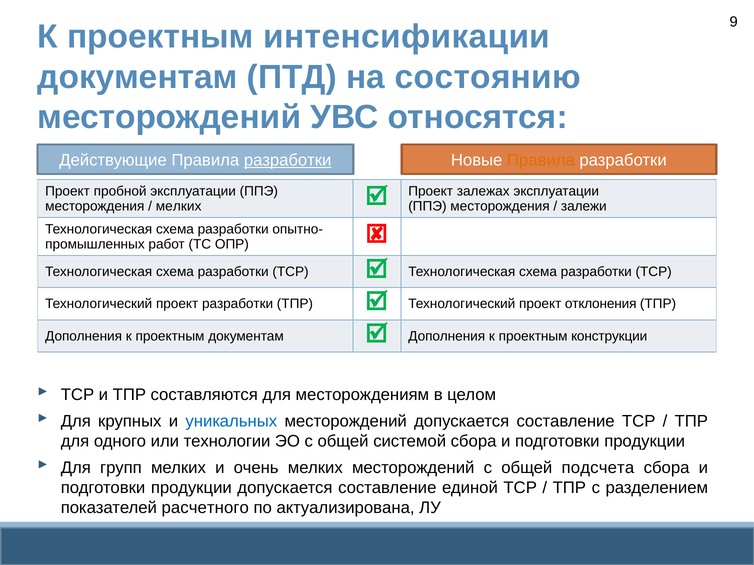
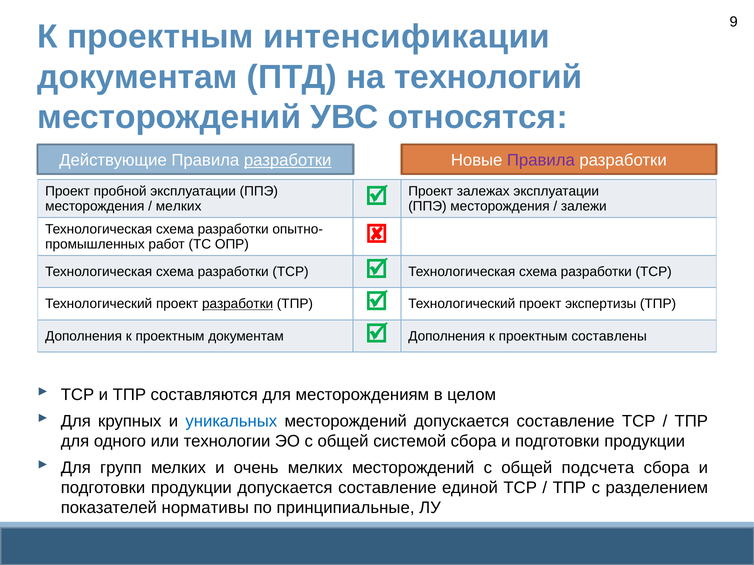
состоянию: состоянию -> технологий
Правила at (541, 161) colour: orange -> purple
разработки at (238, 304) underline: none -> present
отклонения: отклонения -> экспертизы
конструкции: конструкции -> составлены
расчетного: расчетного -> нормативы
актуализирована: актуализирована -> принципиальные
